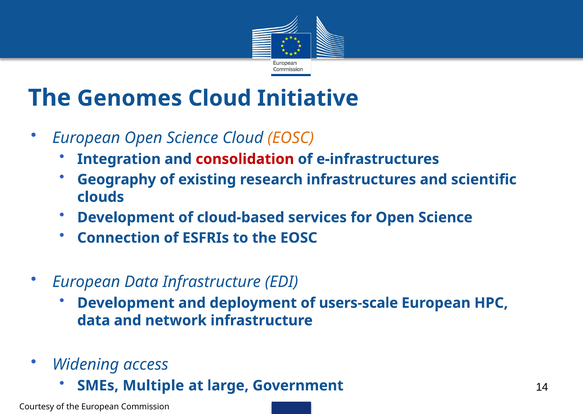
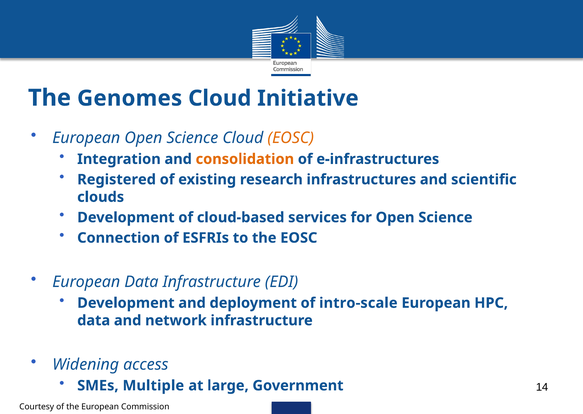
consolidation colour: red -> orange
Geography: Geography -> Registered
users-scale: users-scale -> intro-scale
